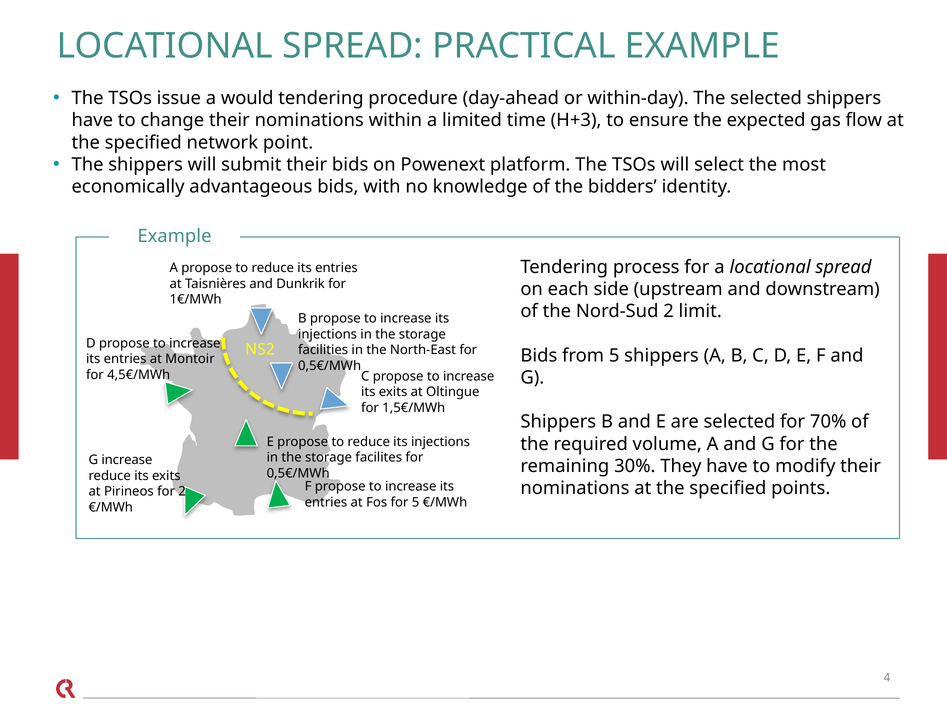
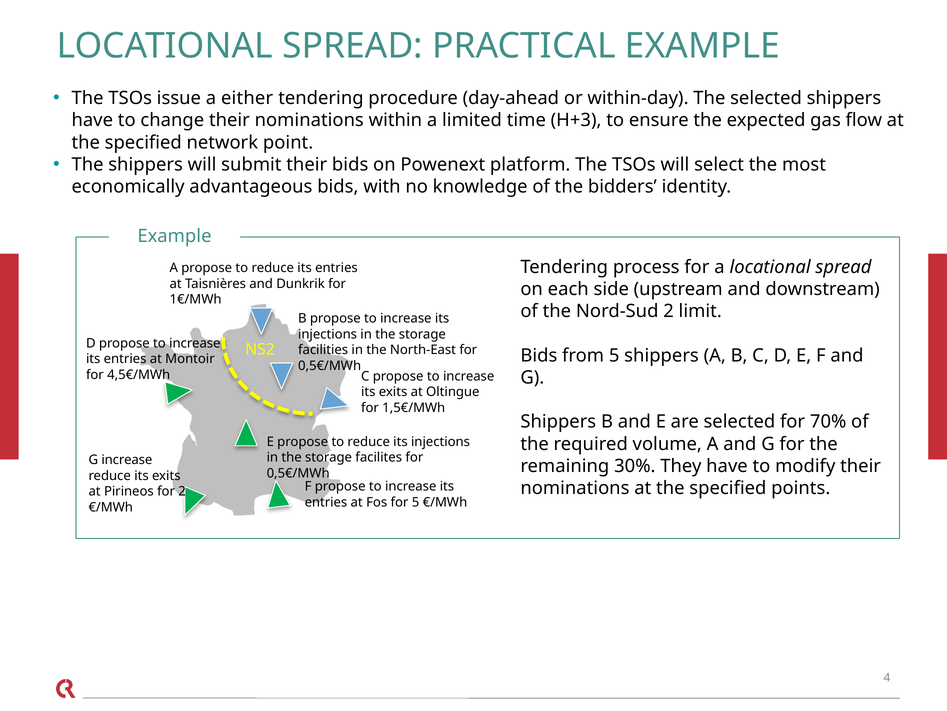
would: would -> either
